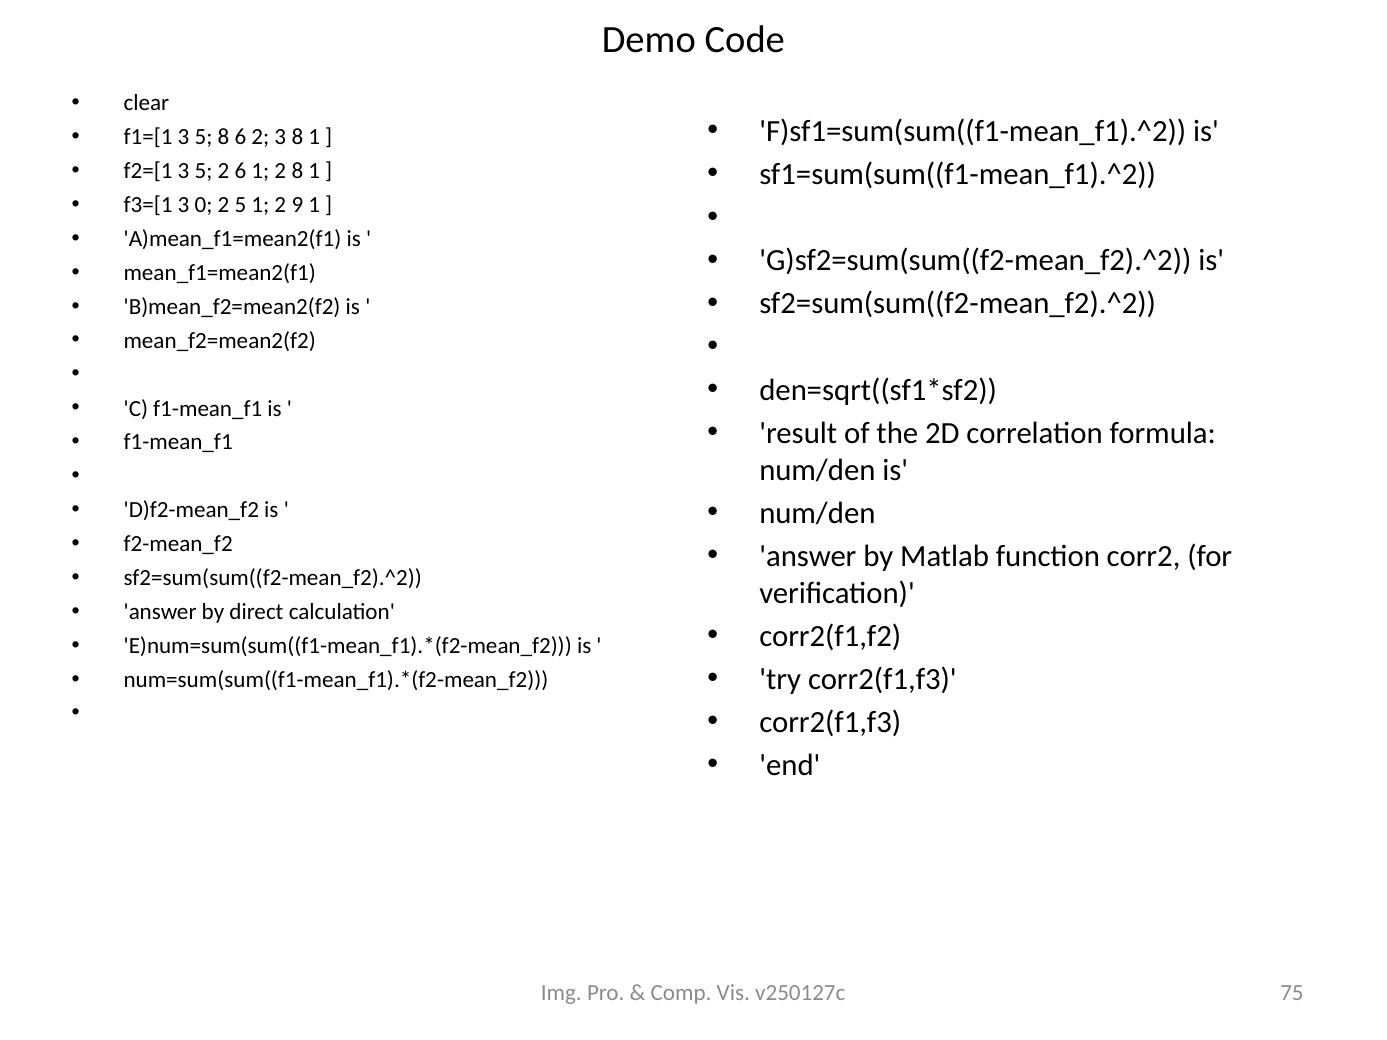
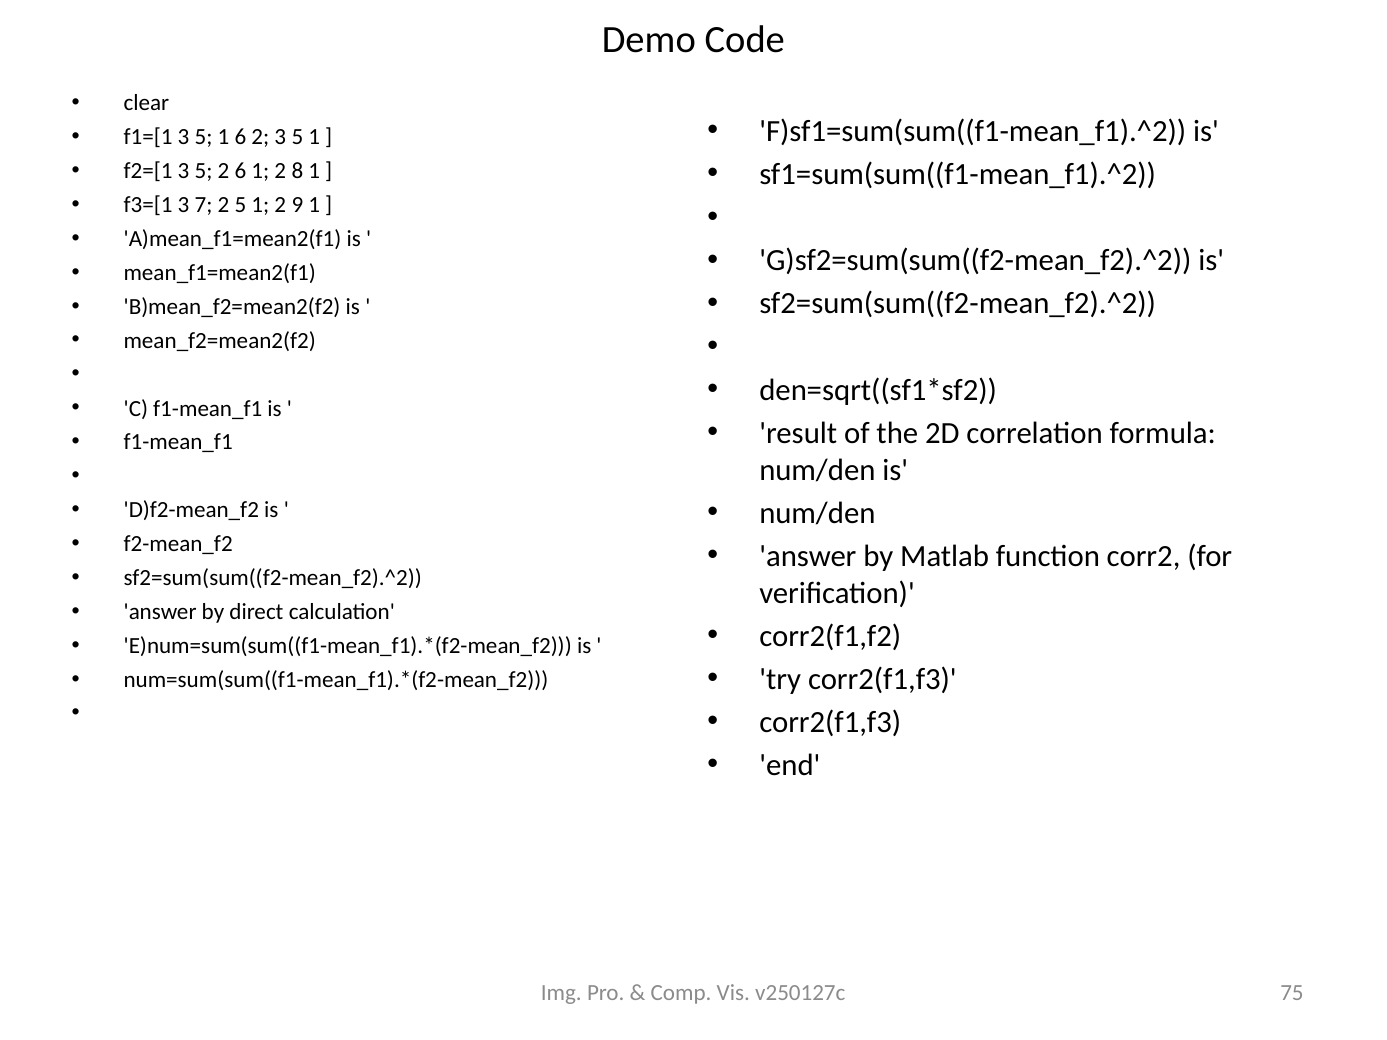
f1=[1 3 5 8: 8 -> 1
2 3 8: 8 -> 5
0: 0 -> 7
